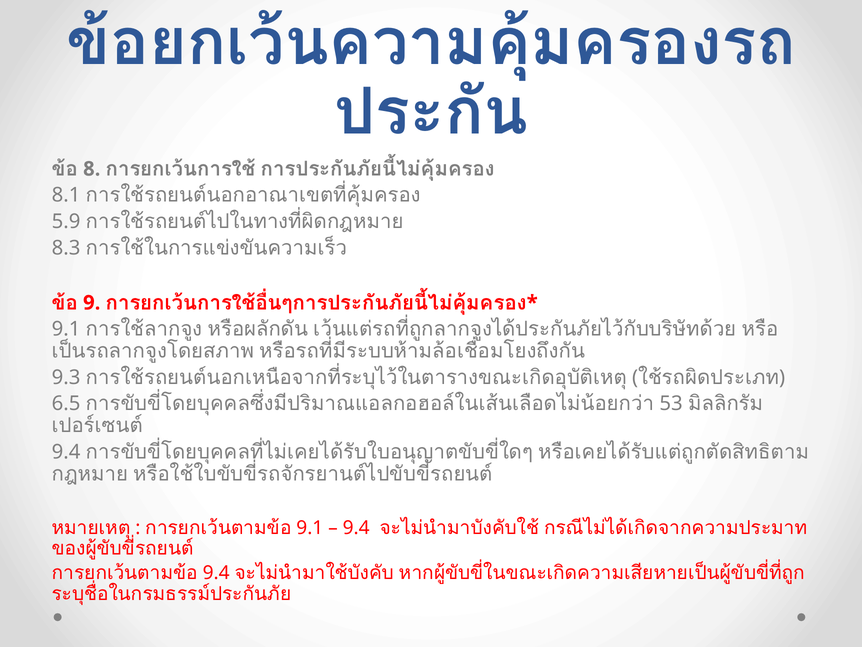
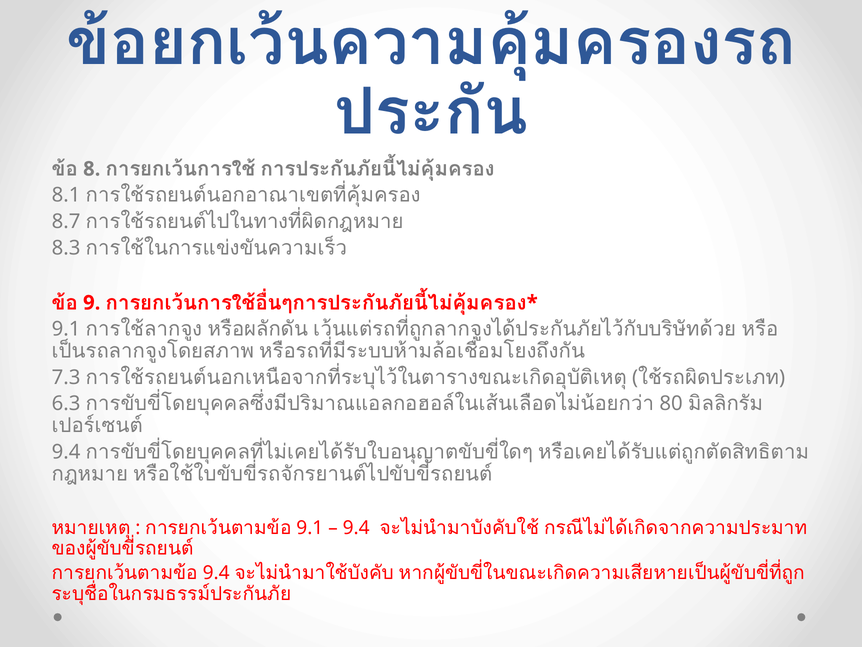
5.9: 5.9 -> 8.7
9.3: 9.3 -> 7.3
6.5: 6.5 -> 6.3
53: 53 -> 80
